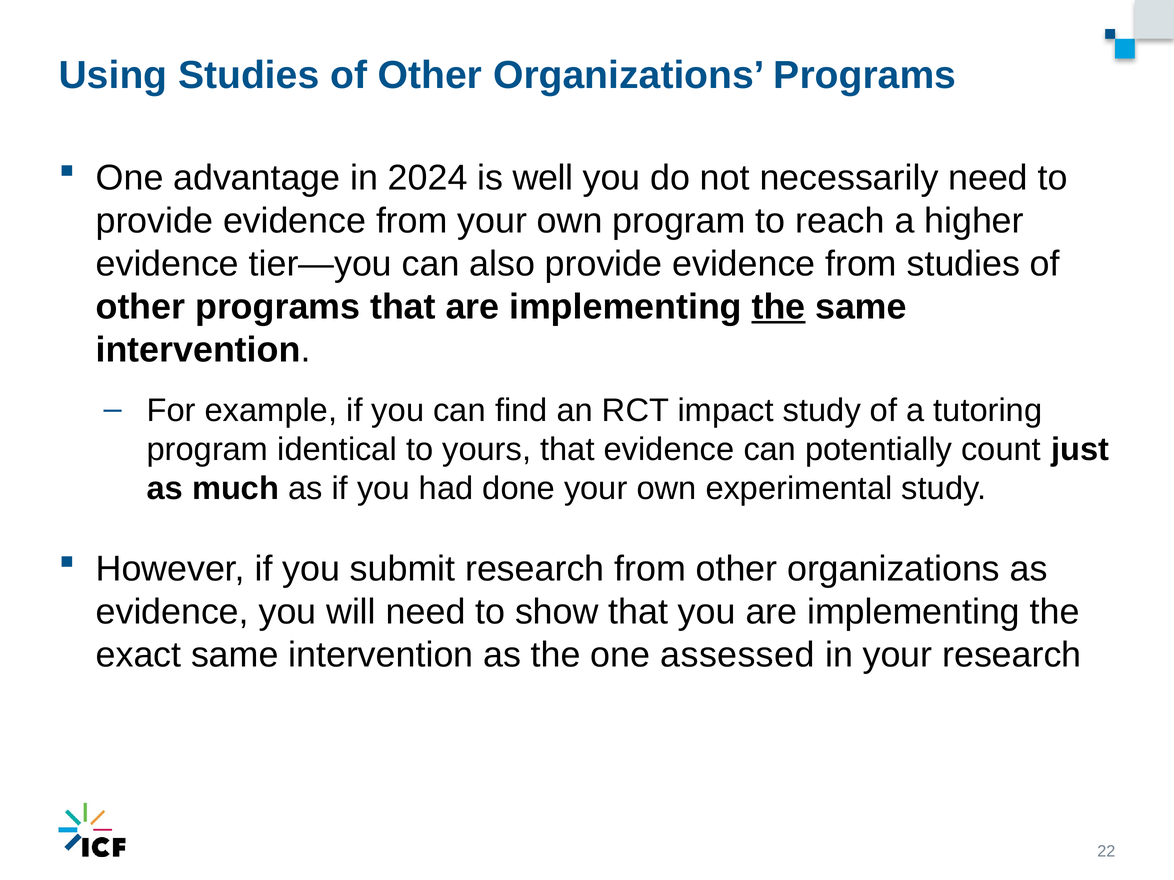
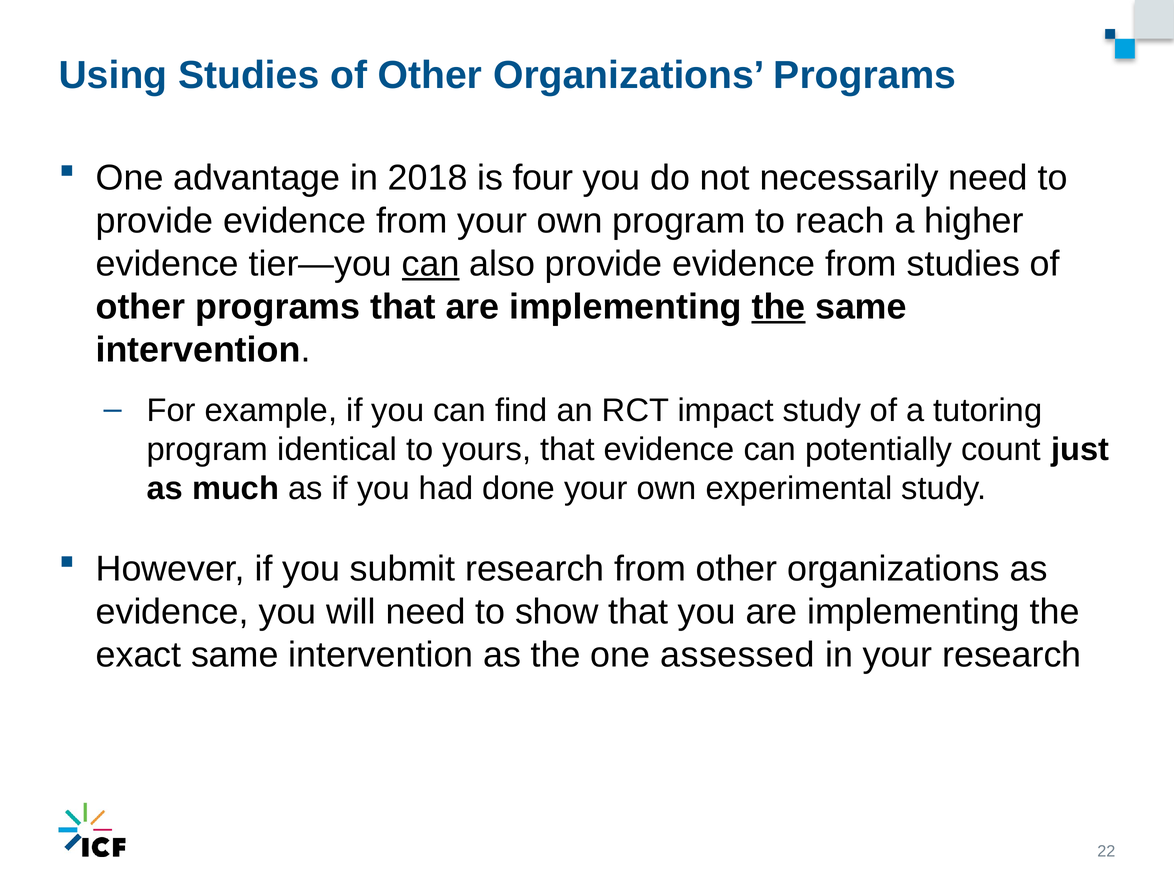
2024: 2024 -> 2018
well: well -> four
can at (431, 264) underline: none -> present
